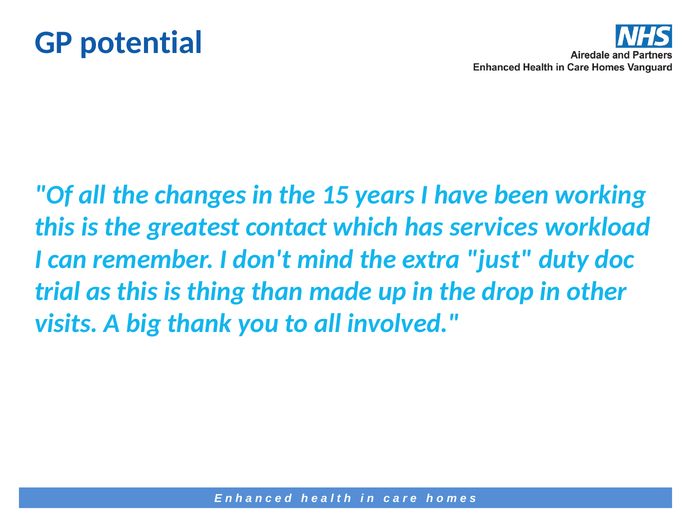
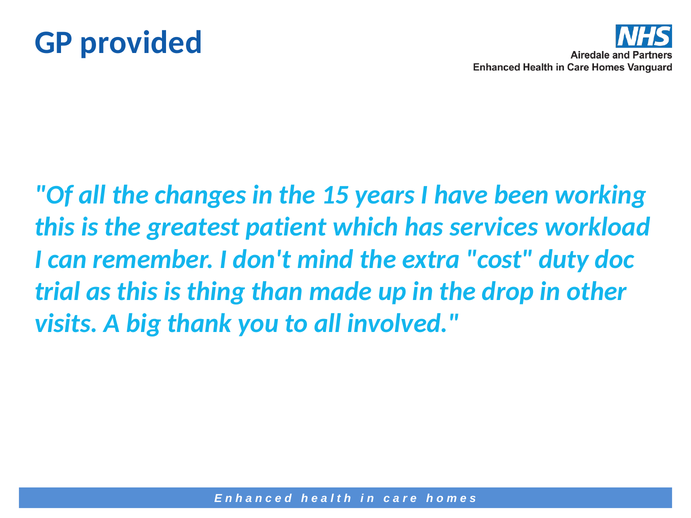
potential: potential -> provided
contact: contact -> patient
just: just -> cost
